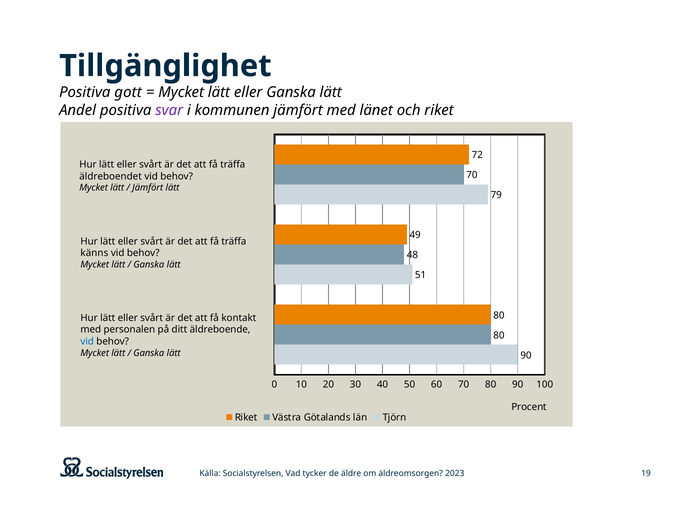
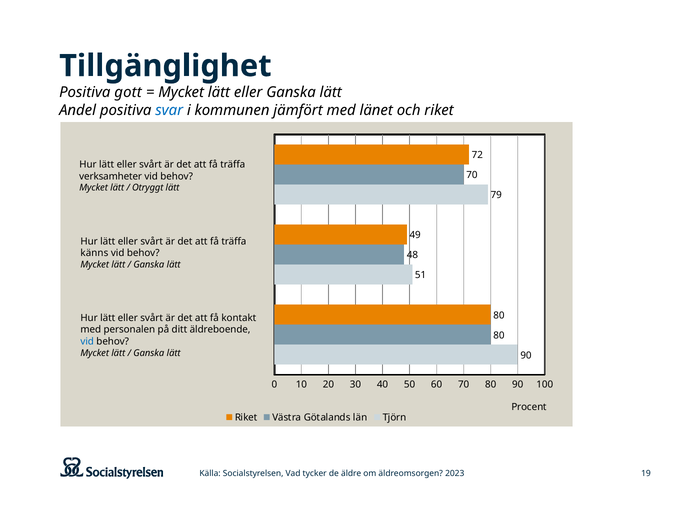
svar colour: purple -> blue
äldreboendet: äldreboendet -> verksamheter
Jämfört at (148, 188): Jämfört -> Otryggt
